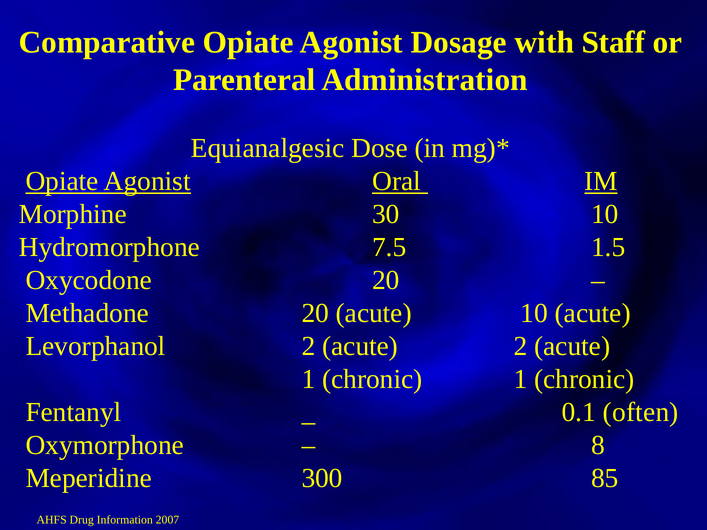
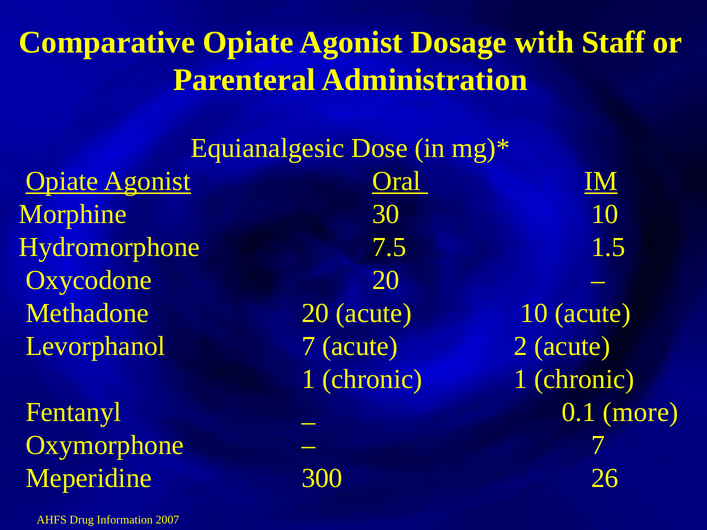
Levorphanol 2: 2 -> 7
often: often -> more
8 at (598, 445): 8 -> 7
85: 85 -> 26
